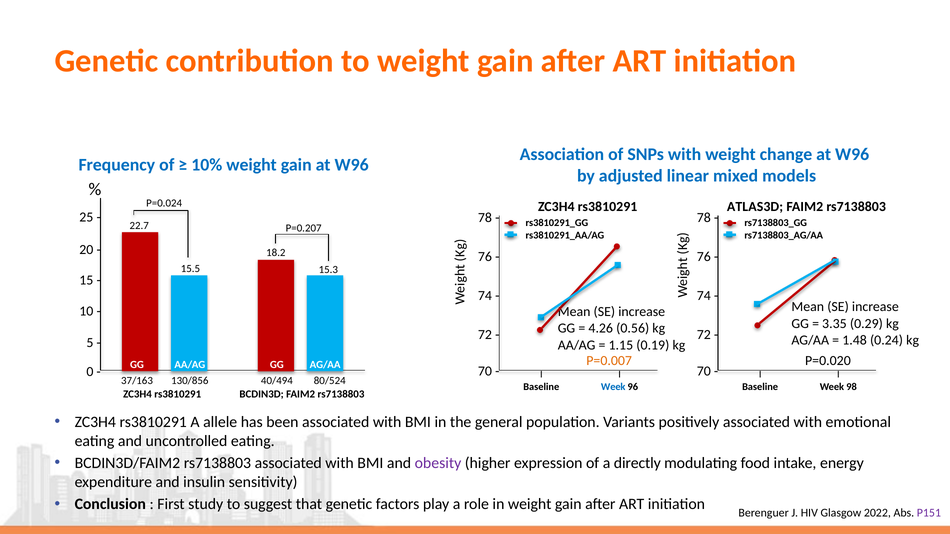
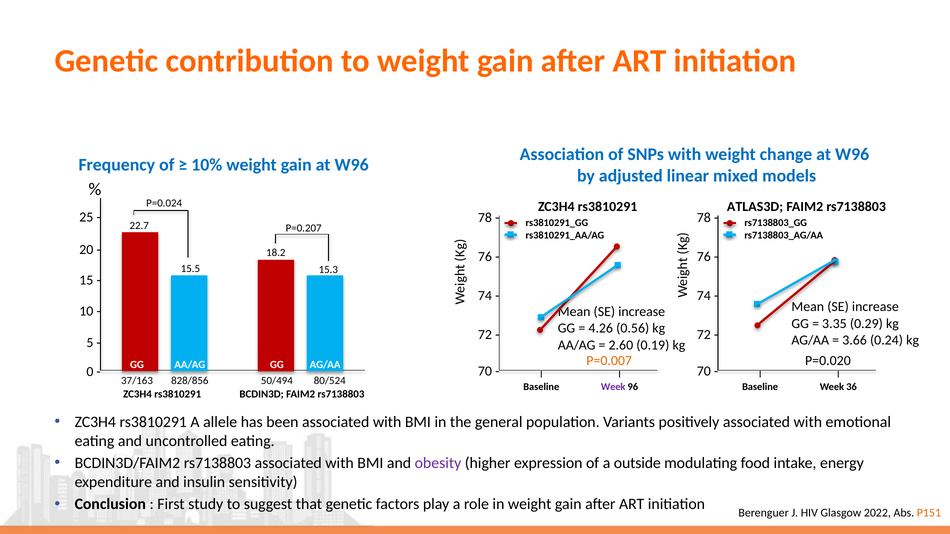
1.48: 1.48 -> 3.66
1.15: 1.15 -> 2.60
130/856: 130/856 -> 828/856
40/494: 40/494 -> 50/494
Week at (613, 387) colour: blue -> purple
98: 98 -> 36
directly: directly -> outside
P151 colour: purple -> orange
